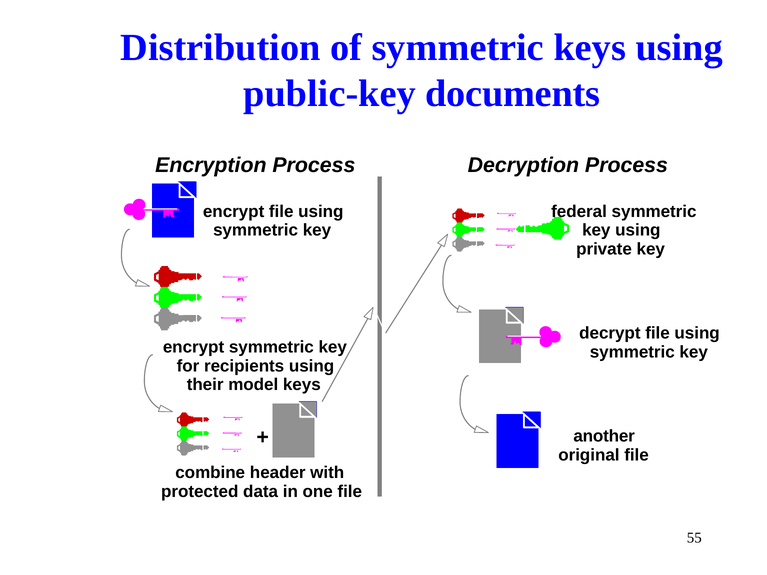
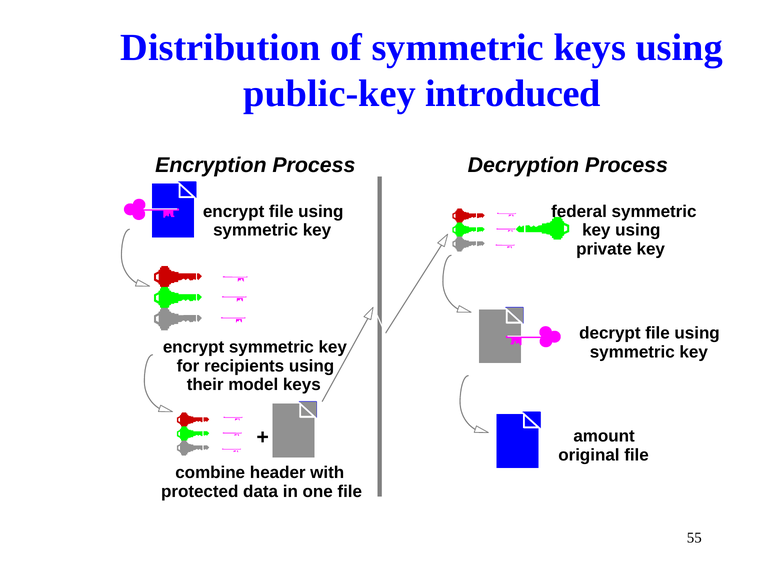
documents: documents -> introduced
another: another -> amount
